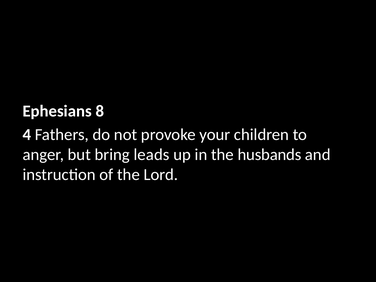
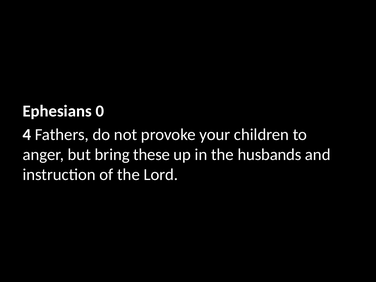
8: 8 -> 0
leads: leads -> these
